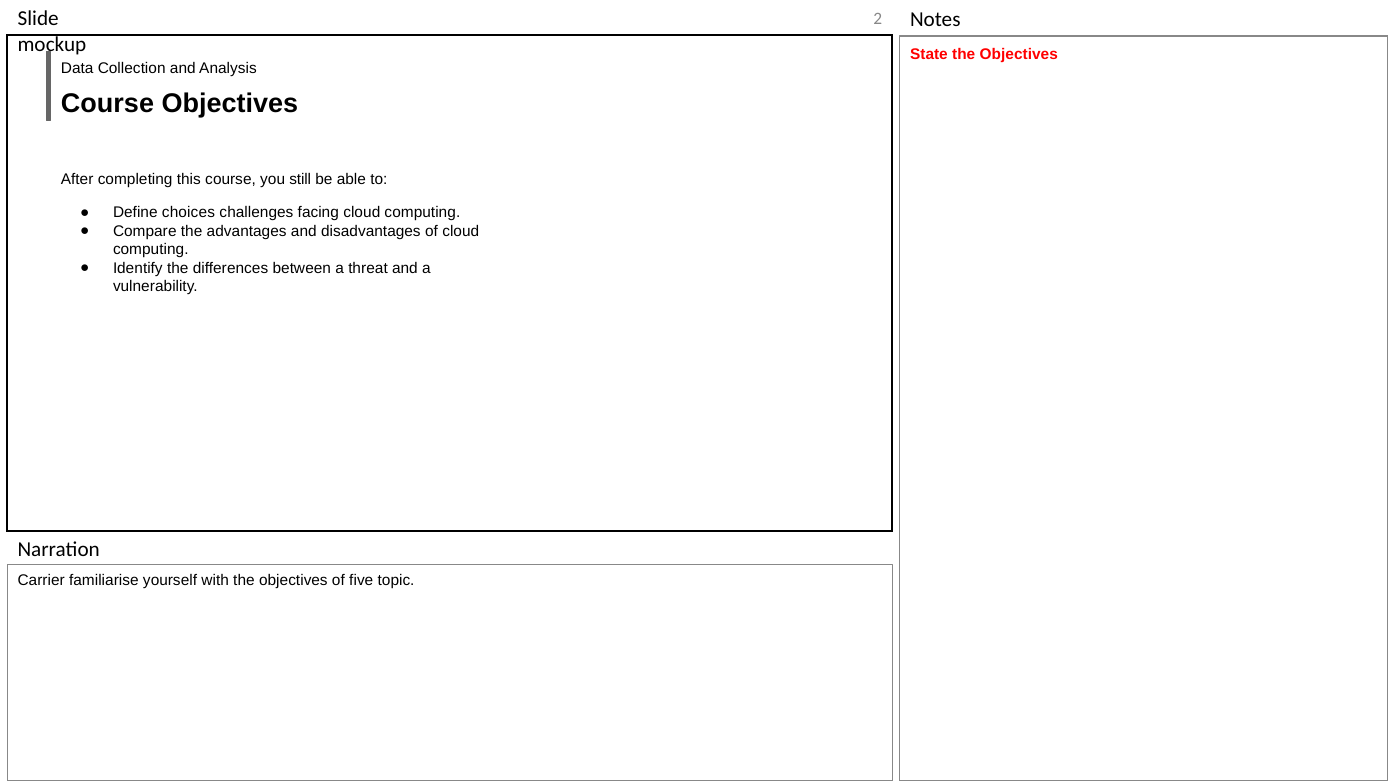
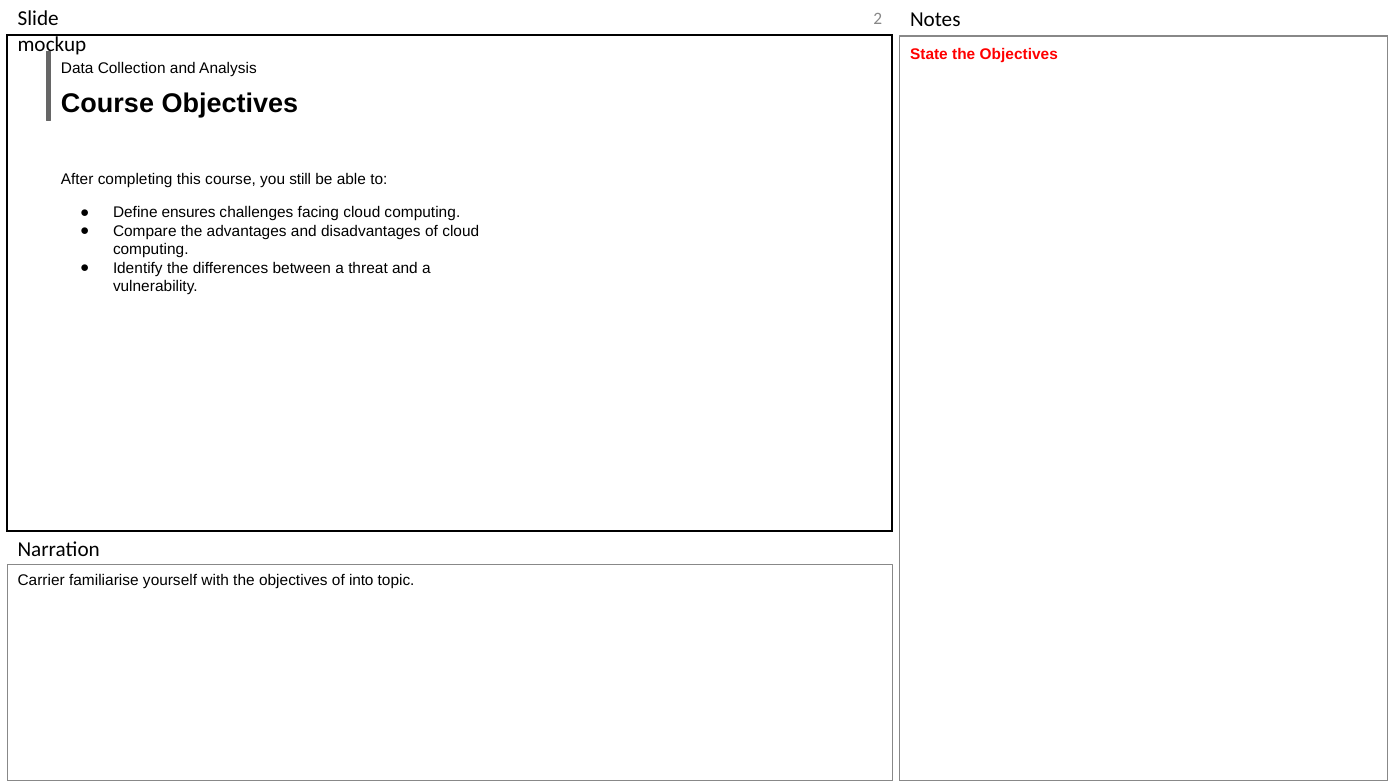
choices: choices -> ensures
five: five -> into
